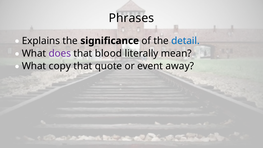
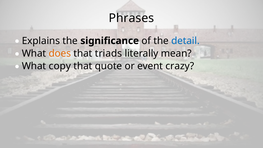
does colour: purple -> orange
blood: blood -> triads
away: away -> crazy
